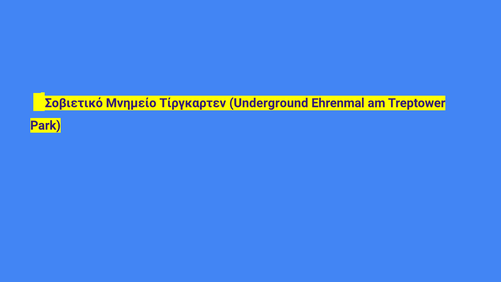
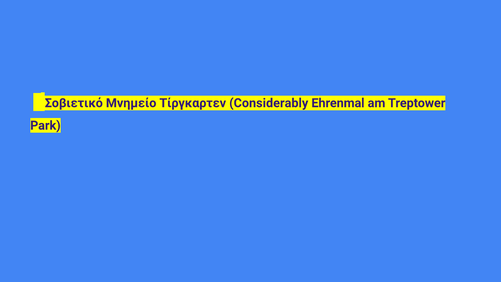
Underground: Underground -> Considerably
